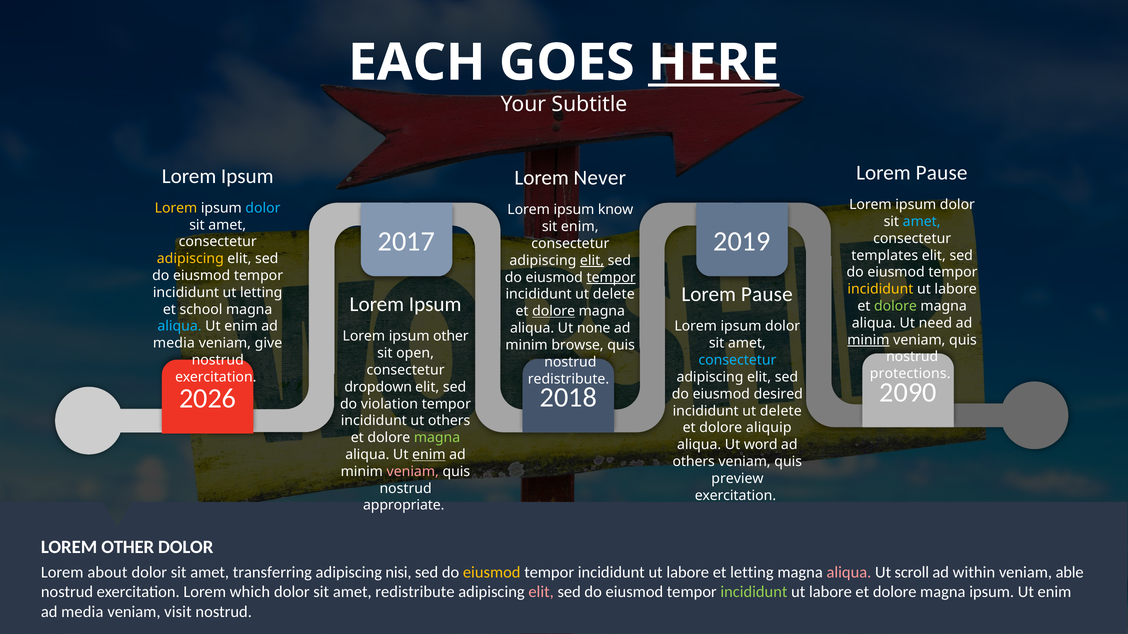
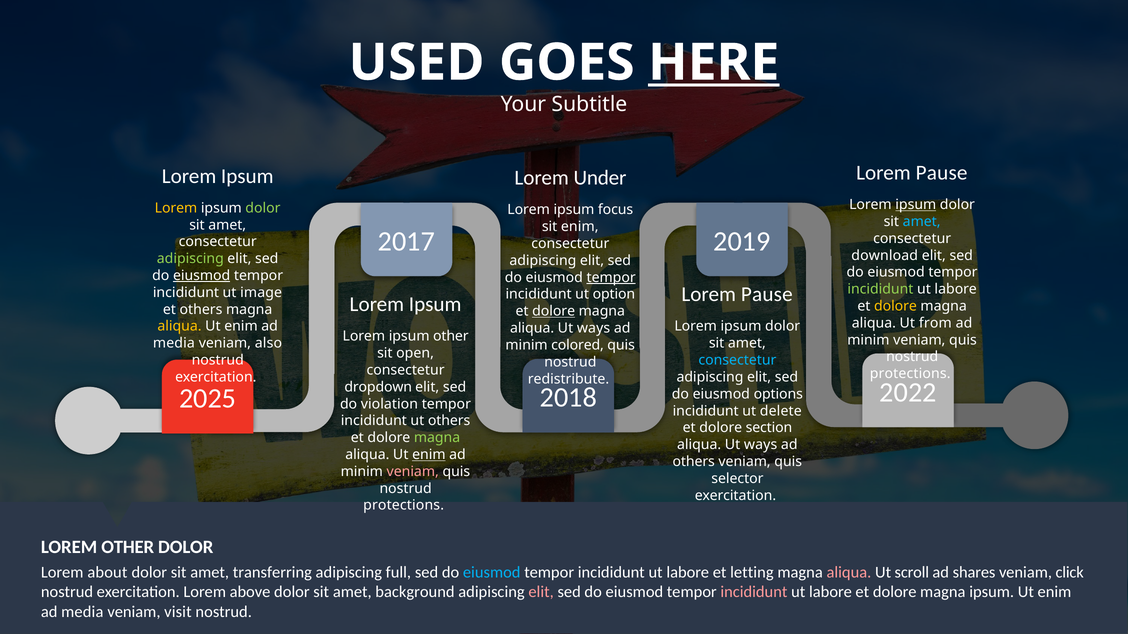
EACH: EACH -> USED
Never: Never -> Under
ipsum at (916, 205) underline: none -> present
dolor at (263, 208) colour: light blue -> light green
know: know -> focus
templates: templates -> download
adipiscing at (190, 259) colour: yellow -> light green
elit at (592, 261) underline: present -> none
eiusmod at (202, 276) underline: none -> present
incididunt at (880, 289) colour: yellow -> light green
ut letting: letting -> image
delete at (614, 295): delete -> option
dolore at (895, 306) colour: light green -> yellow
et school: school -> others
need: need -> from
aliqua at (179, 327) colour: light blue -> yellow
none at (594, 328): none -> ways
minim at (868, 340) underline: present -> none
give: give -> also
browse: browse -> colored
2090: 2090 -> 2022
2026: 2026 -> 2025
desired: desired -> options
aliquip: aliquip -> section
word at (761, 445): word -> ways
preview: preview -> selector
appropriate at (404, 506): appropriate -> protections
nisi: nisi -> full
eiusmod at (492, 573) colour: yellow -> light blue
within: within -> shares
able: able -> click
which: which -> above
amet redistribute: redistribute -> background
incididunt at (754, 592) colour: light green -> pink
